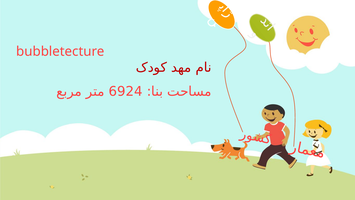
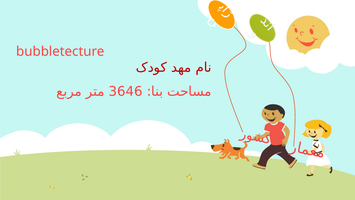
6924: 6924 -> 3646
